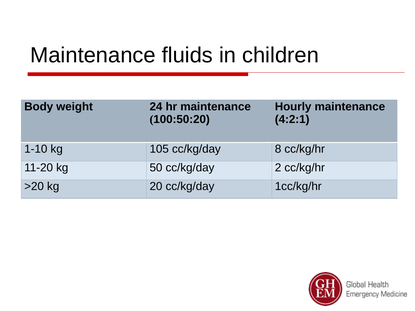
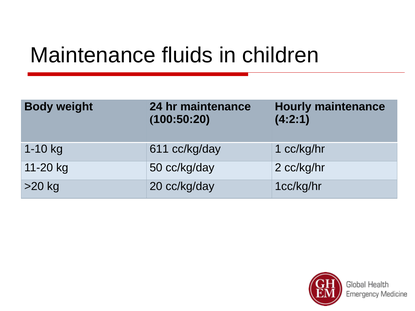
105: 105 -> 611
8: 8 -> 1
